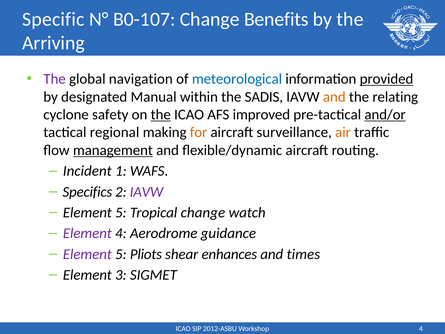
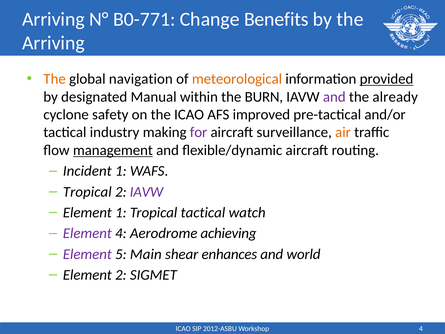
Specific at (53, 19): Specific -> Arriving
B0-107: B0-107 -> B0-771
The at (55, 79) colour: purple -> orange
meteorological colour: blue -> orange
SADIS: SADIS -> BURN
and at (334, 97) colour: orange -> purple
relating: relating -> already
the at (161, 115) underline: present -> none
and/or underline: present -> none
regional: regional -> industry
for colour: orange -> purple
Specifics at (87, 192): Specifics -> Tropical
5 at (121, 212): 5 -> 1
Tropical change: change -> tactical
guidance: guidance -> achieving
Pliots: Pliots -> Main
times: times -> world
Element 3: 3 -> 2
